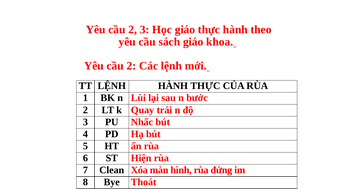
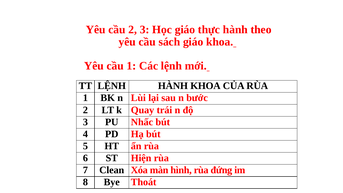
2 at (131, 66): 2 -> 1
HÀNH THỰC: THỰC -> KHOA
